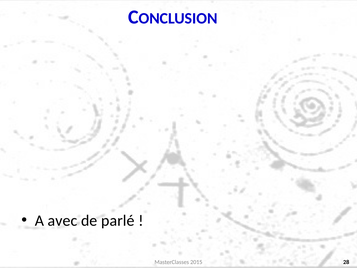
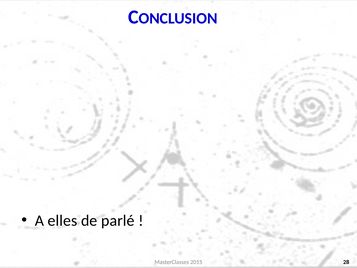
avec: avec -> elles
